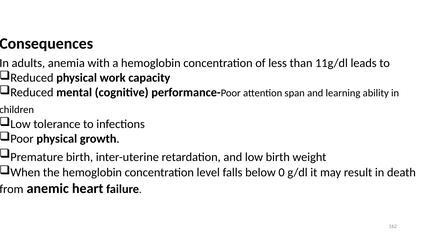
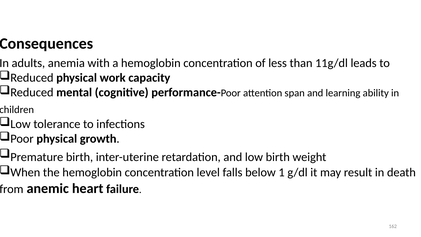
0: 0 -> 1
